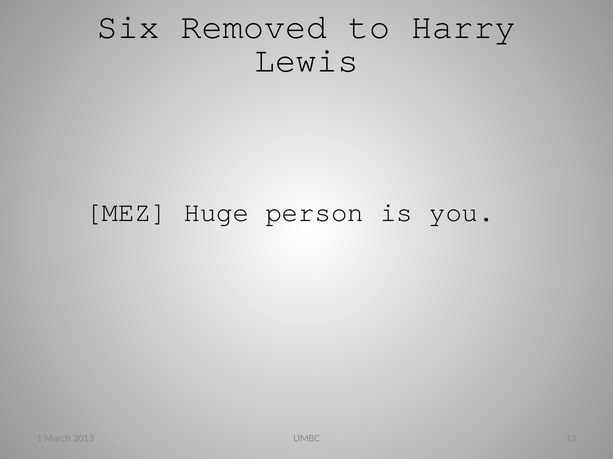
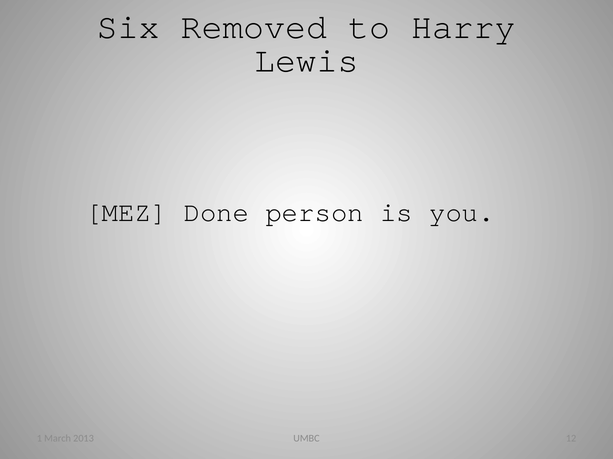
Huge: Huge -> Done
